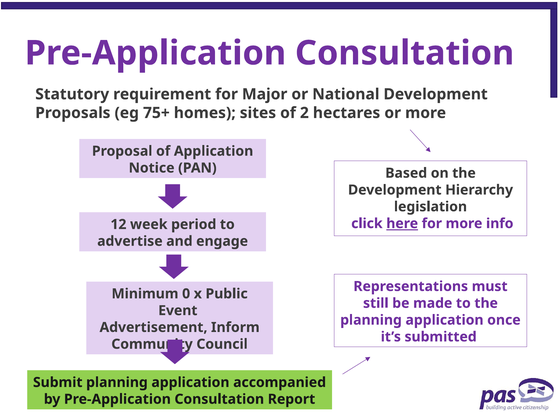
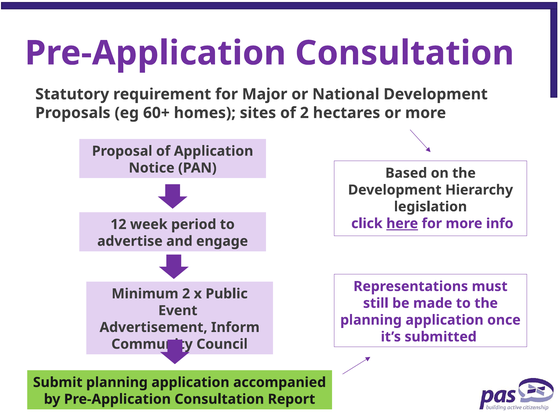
75+: 75+ -> 60+
Minimum 0: 0 -> 2
